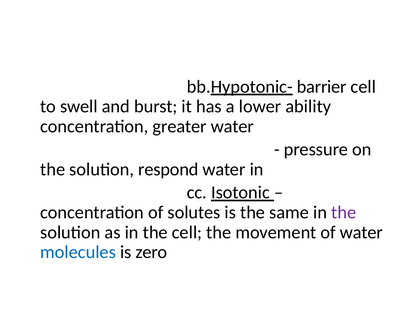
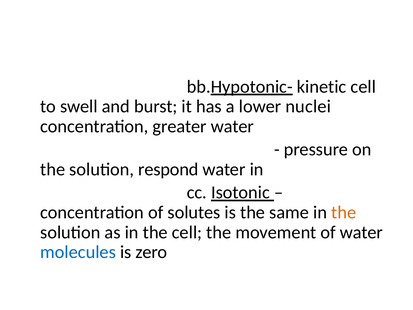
barrier: barrier -> kinetic
ability: ability -> nuclei
the at (344, 212) colour: purple -> orange
